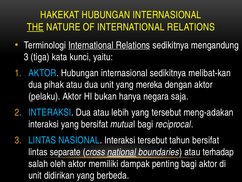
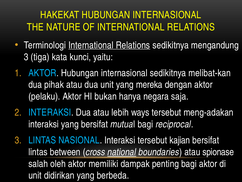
THE underline: present -> none
lebih yang: yang -> ways
tahun: tahun -> kajian
separate: separate -> between
terhadap: terhadap -> spionase
